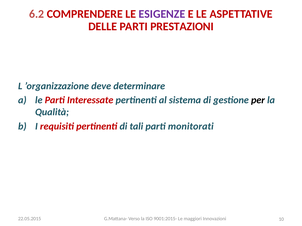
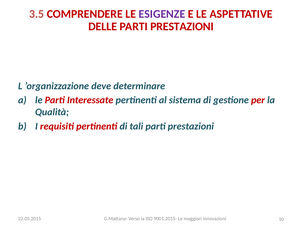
6.2: 6.2 -> 3.5
per colour: black -> red
tali parti monitorati: monitorati -> prestazioni
